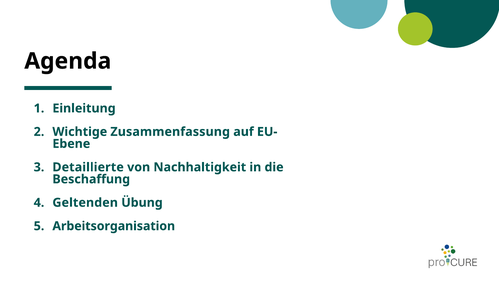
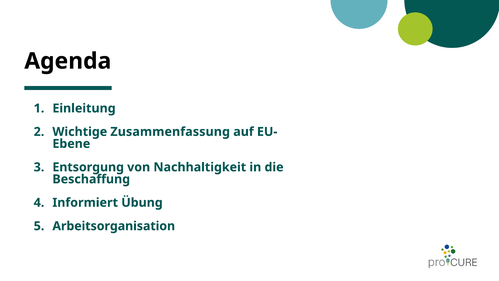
Detaillierte: Detaillierte -> Entsorgung
Geltenden: Geltenden -> Informiert
